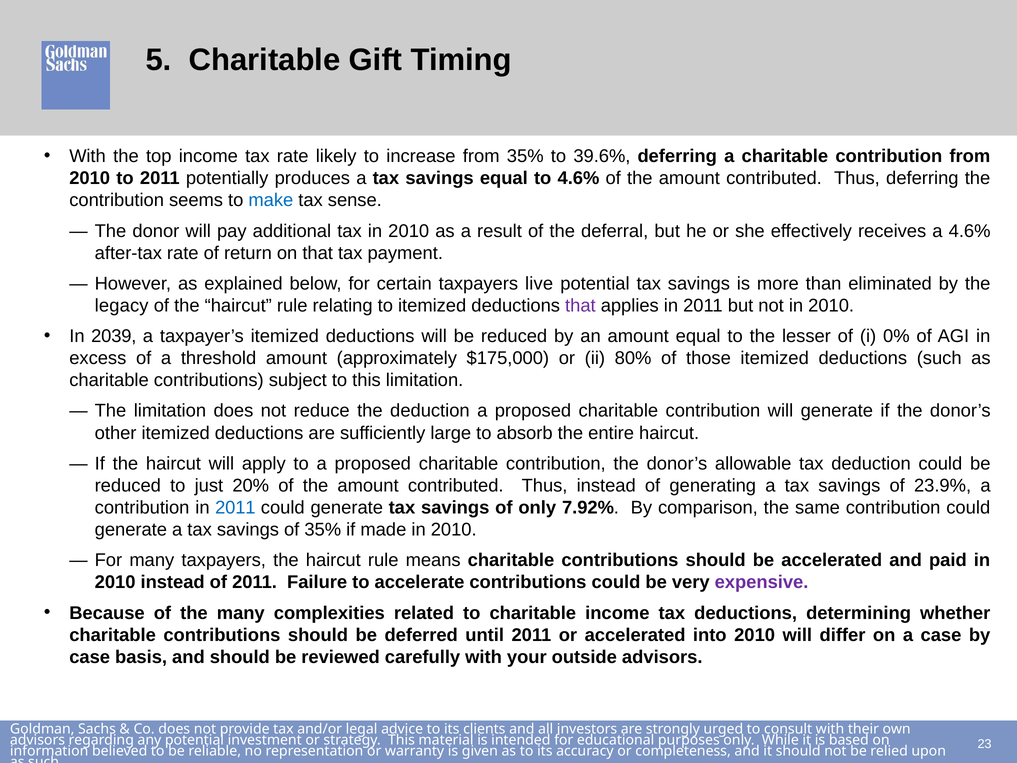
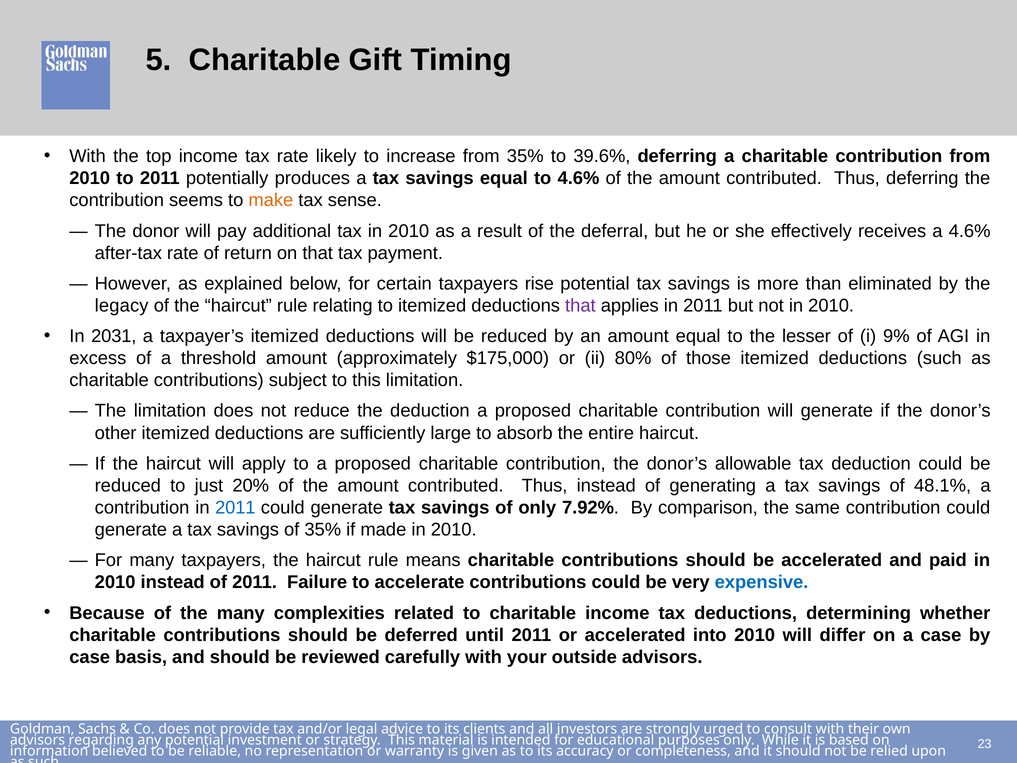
make colour: blue -> orange
live: live -> rise
2039: 2039 -> 2031
0%: 0% -> 9%
23.9%: 23.9% -> 48.1%
expensive colour: purple -> blue
